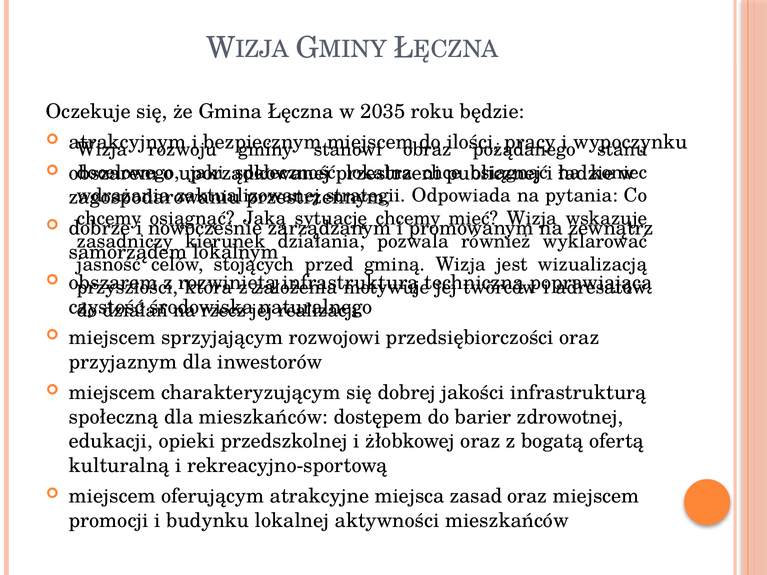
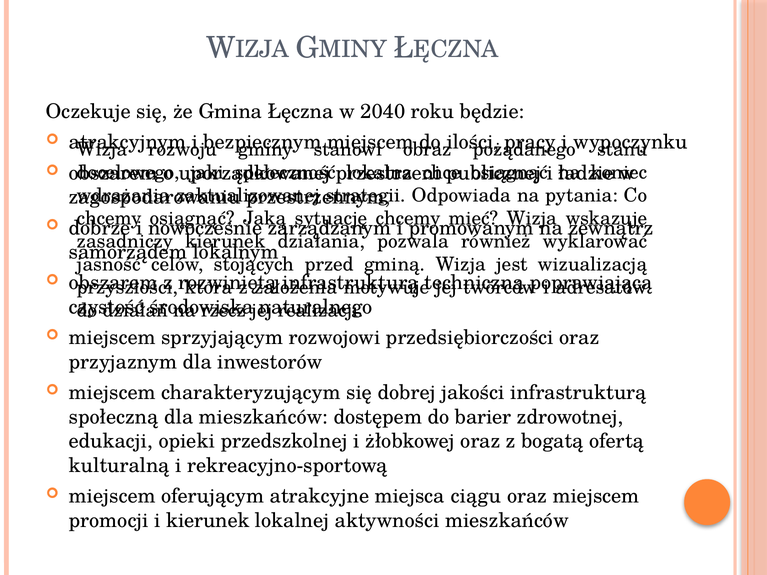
2035: 2035 -> 2040
zasad: zasad -> ciągu
i budynku: budynku -> kierunek
